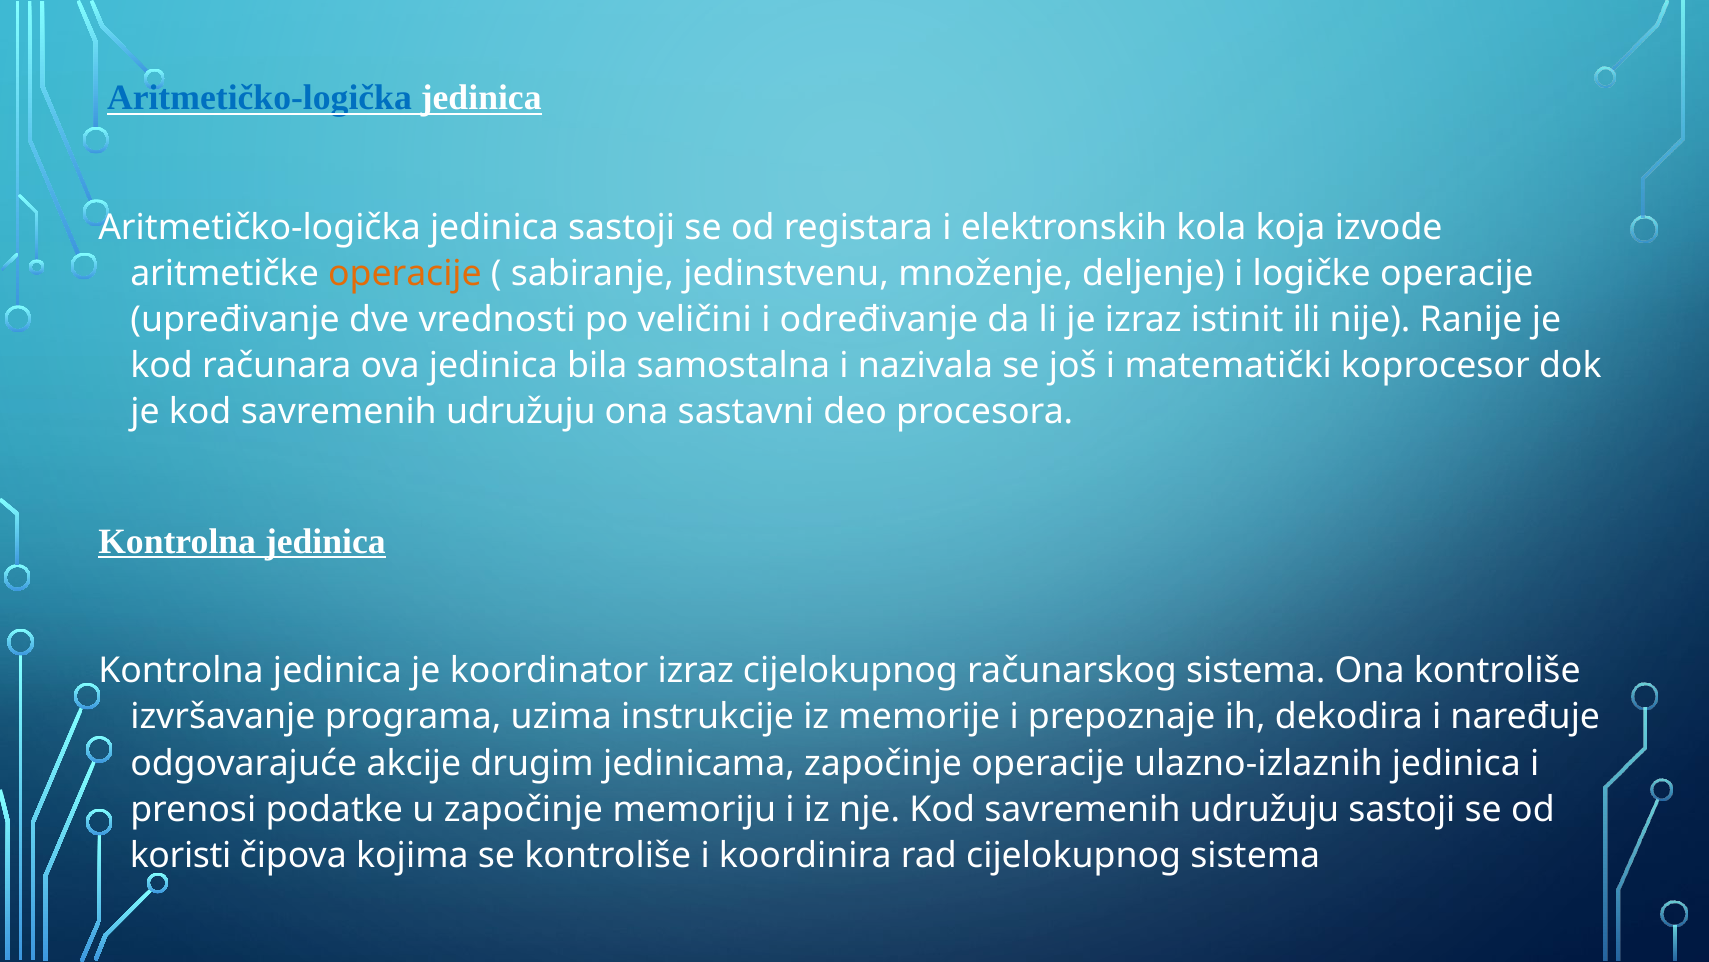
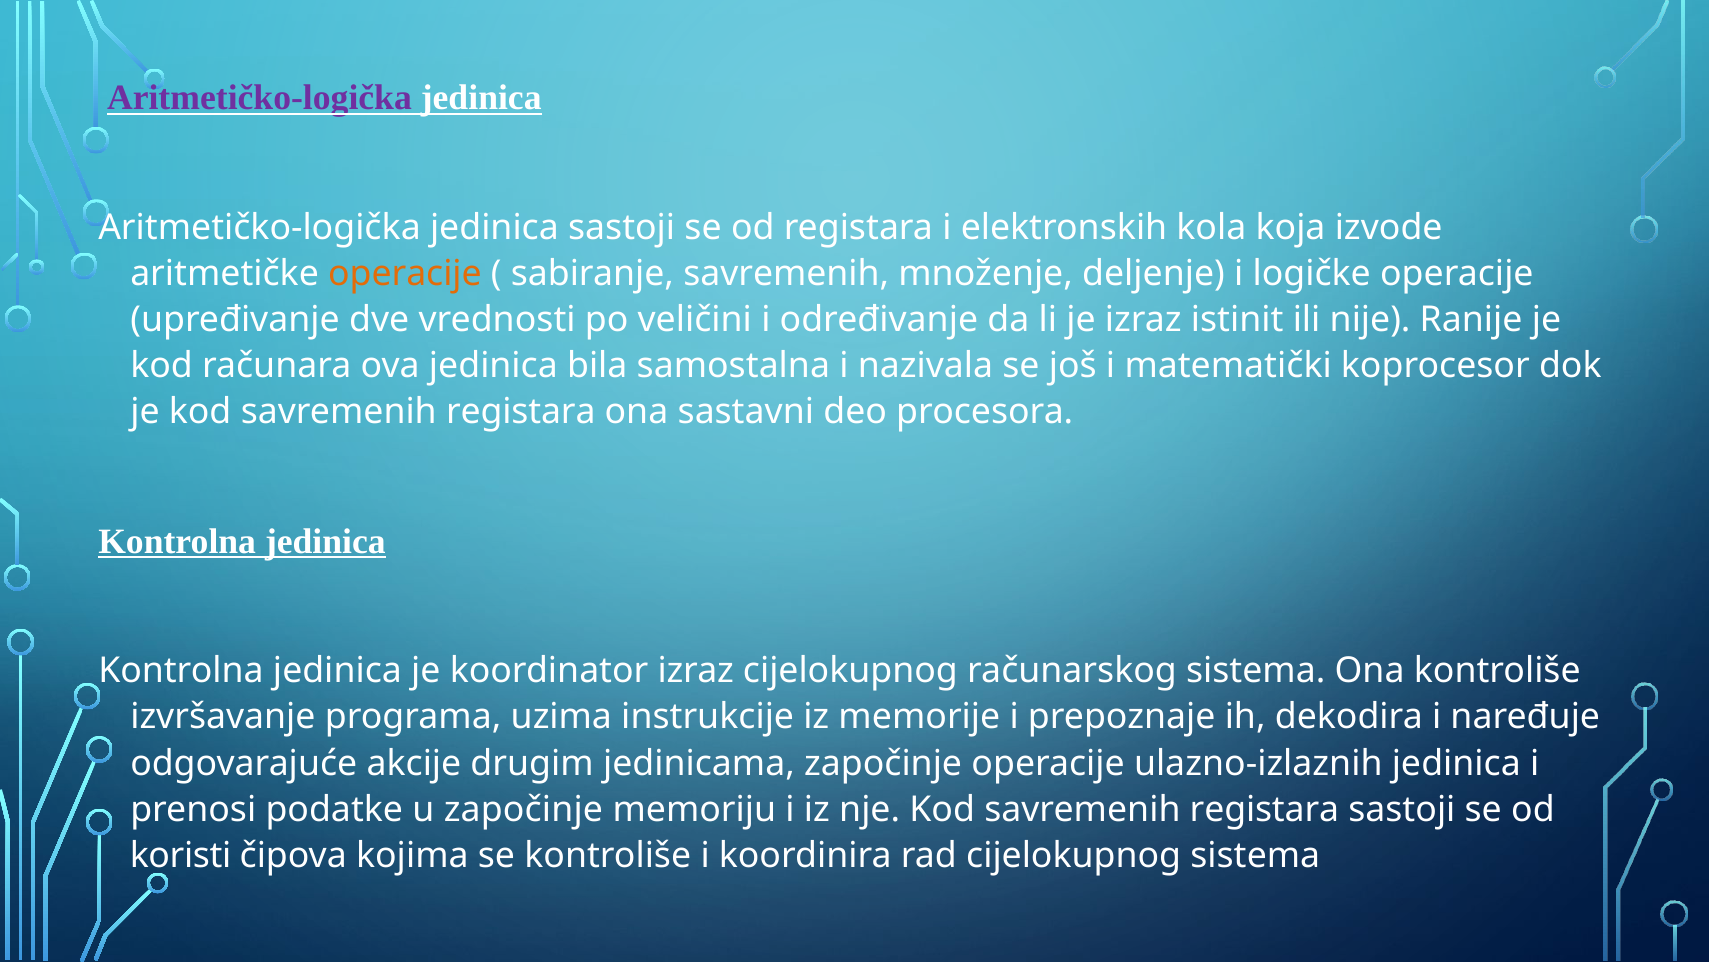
Aritmetičko-logička at (259, 98) colour: blue -> purple
sabiranje jedinstvenu: jedinstvenu -> savremenih
je kod savremenih udružuju: udružuju -> registara
nje Kod savremenih udružuju: udružuju -> registara
